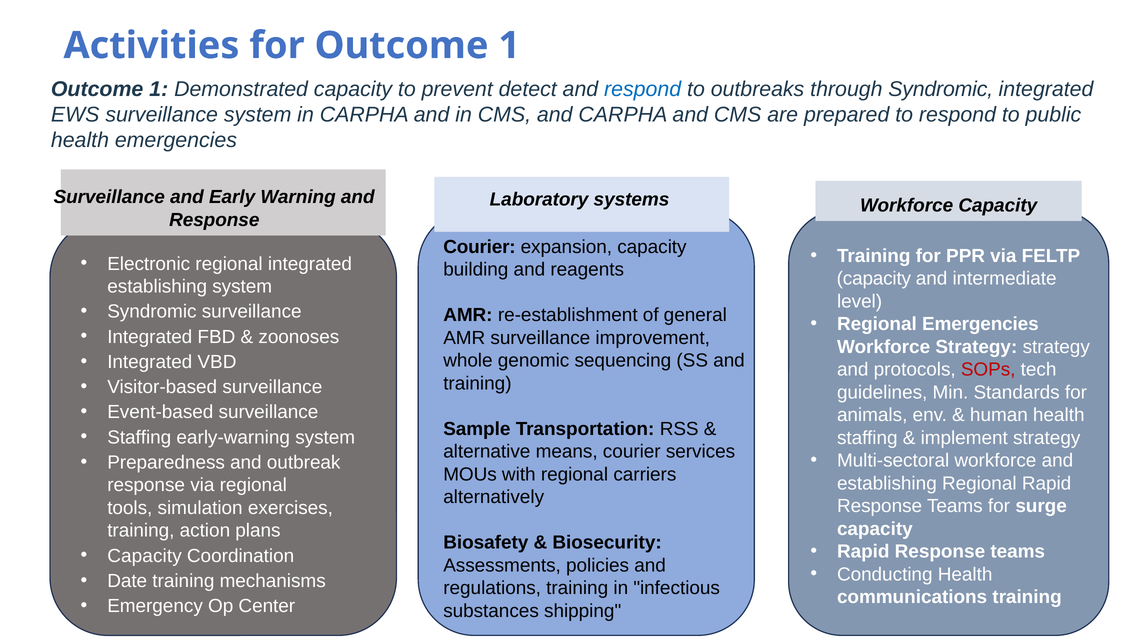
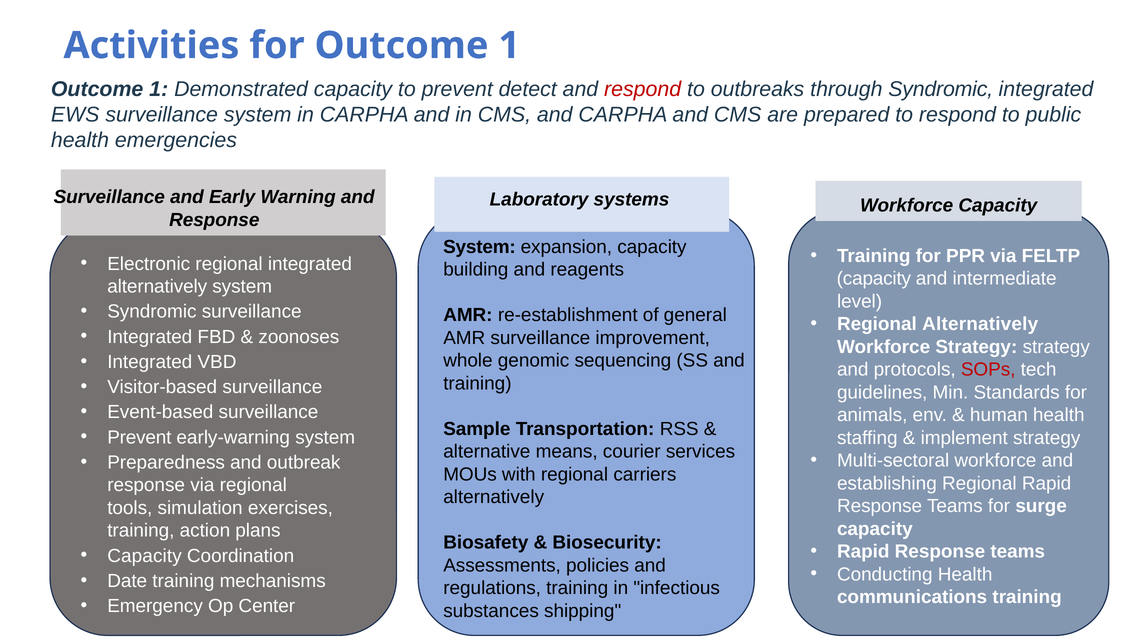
respond at (643, 89) colour: blue -> red
Courier at (479, 247): Courier -> System
establishing at (157, 287): establishing -> alternatively
Regional Emergencies: Emergencies -> Alternatively
Staffing at (139, 437): Staffing -> Prevent
